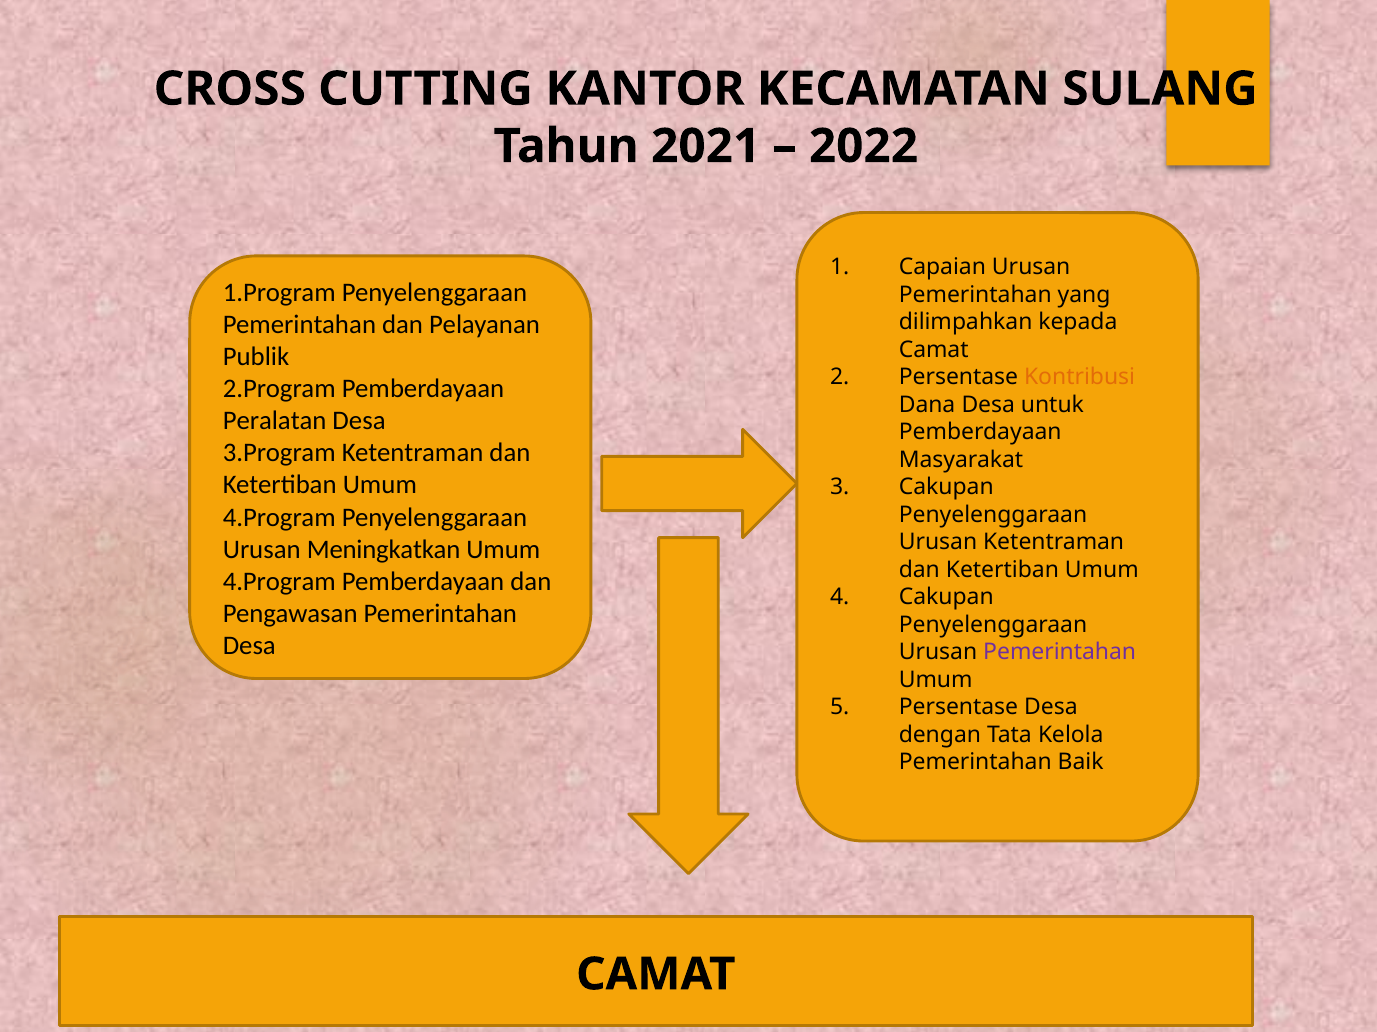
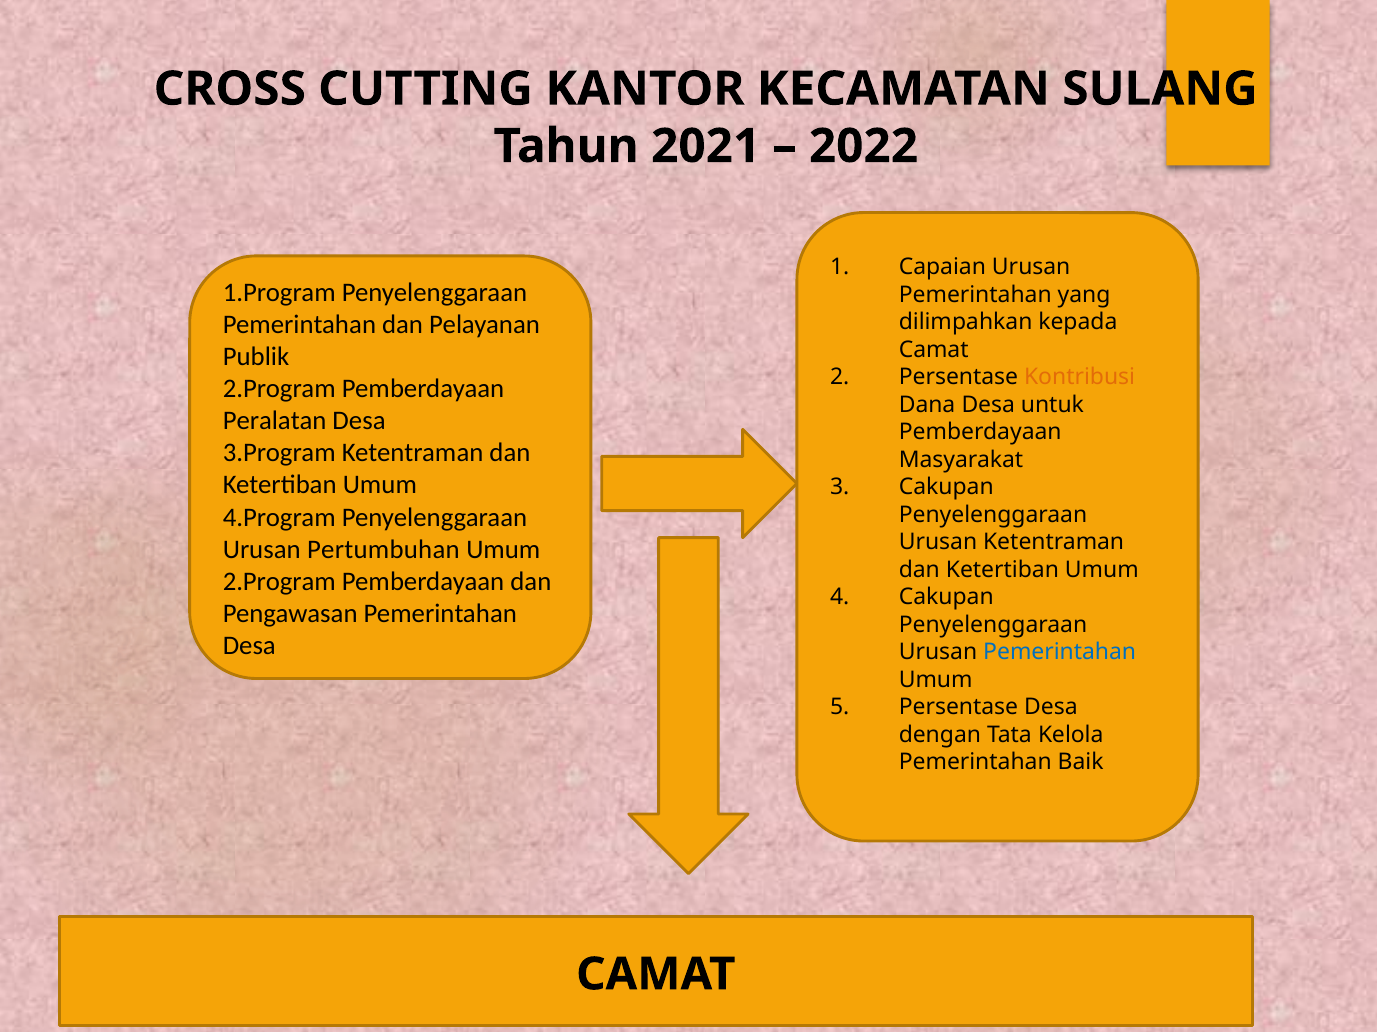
Meningkatkan: Meningkatkan -> Pertumbuhan
4.Program at (279, 582): 4.Program -> 2.Program
Pemerintahan at (1060, 653) colour: purple -> blue
